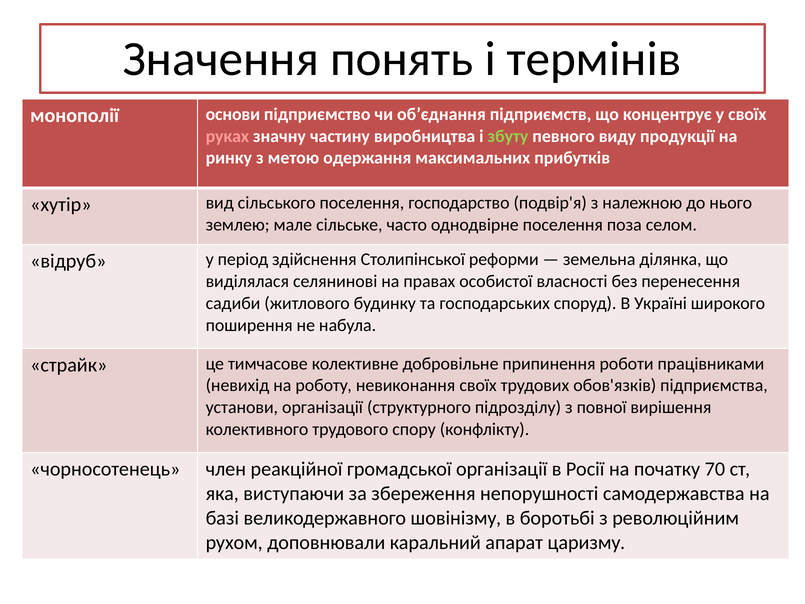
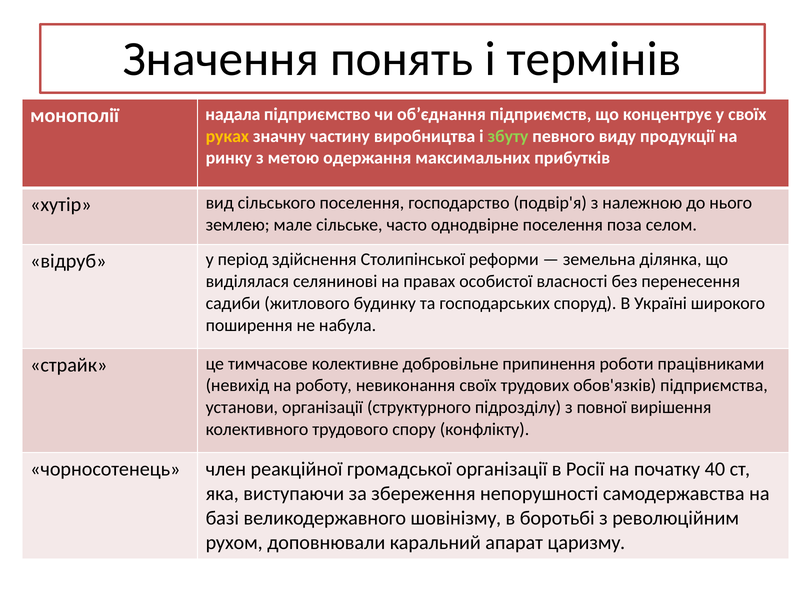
основи: основи -> надала
руках colour: pink -> yellow
70: 70 -> 40
